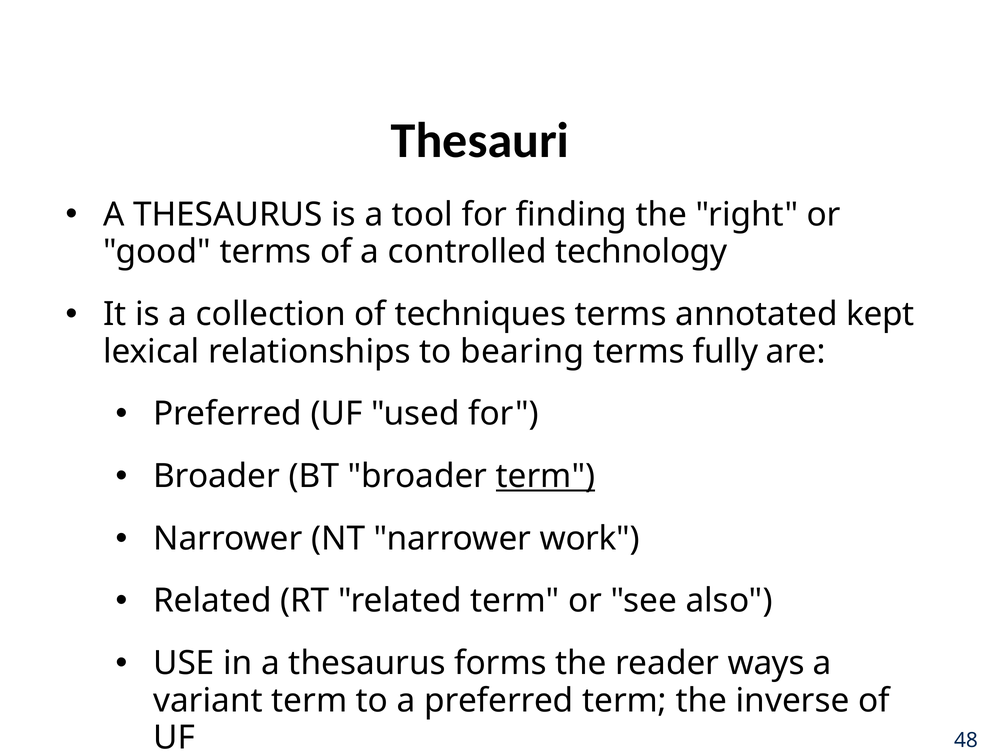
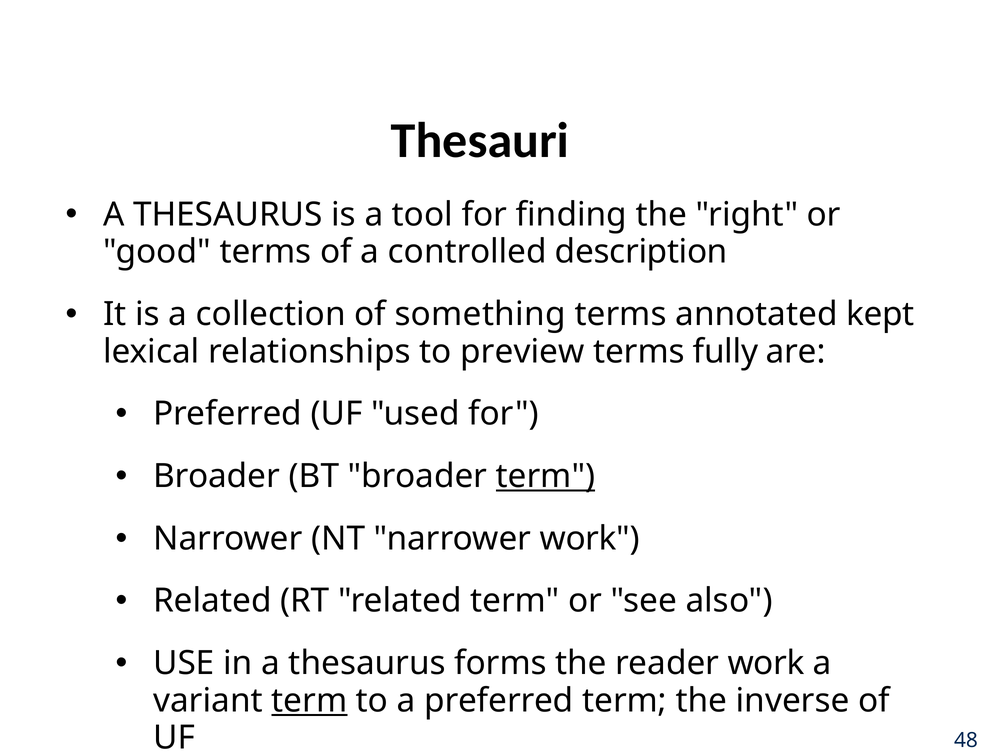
technology: technology -> description
techniques: techniques -> something
bearing: bearing -> preview
reader ways: ways -> work
term at (309, 700) underline: none -> present
